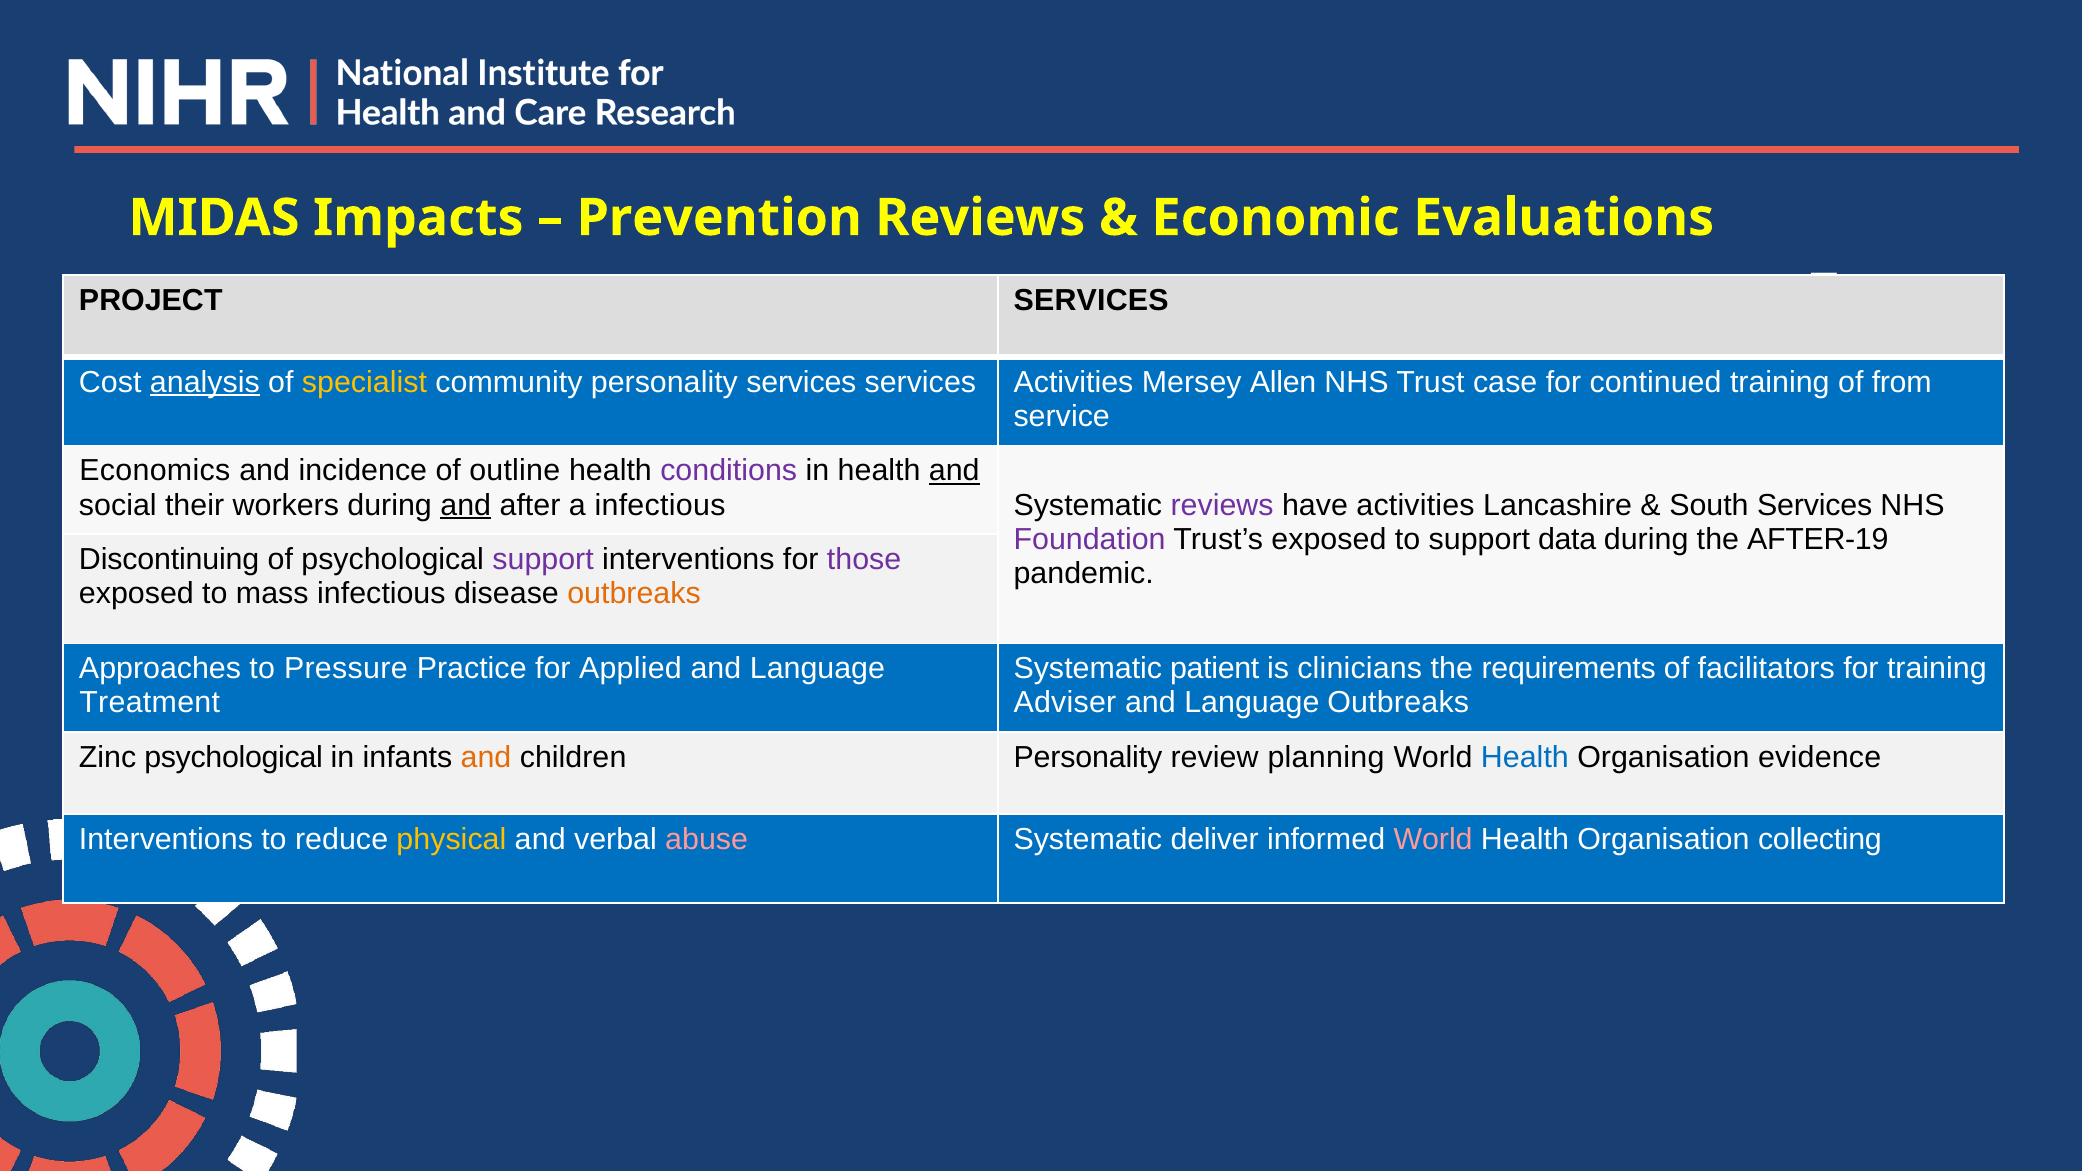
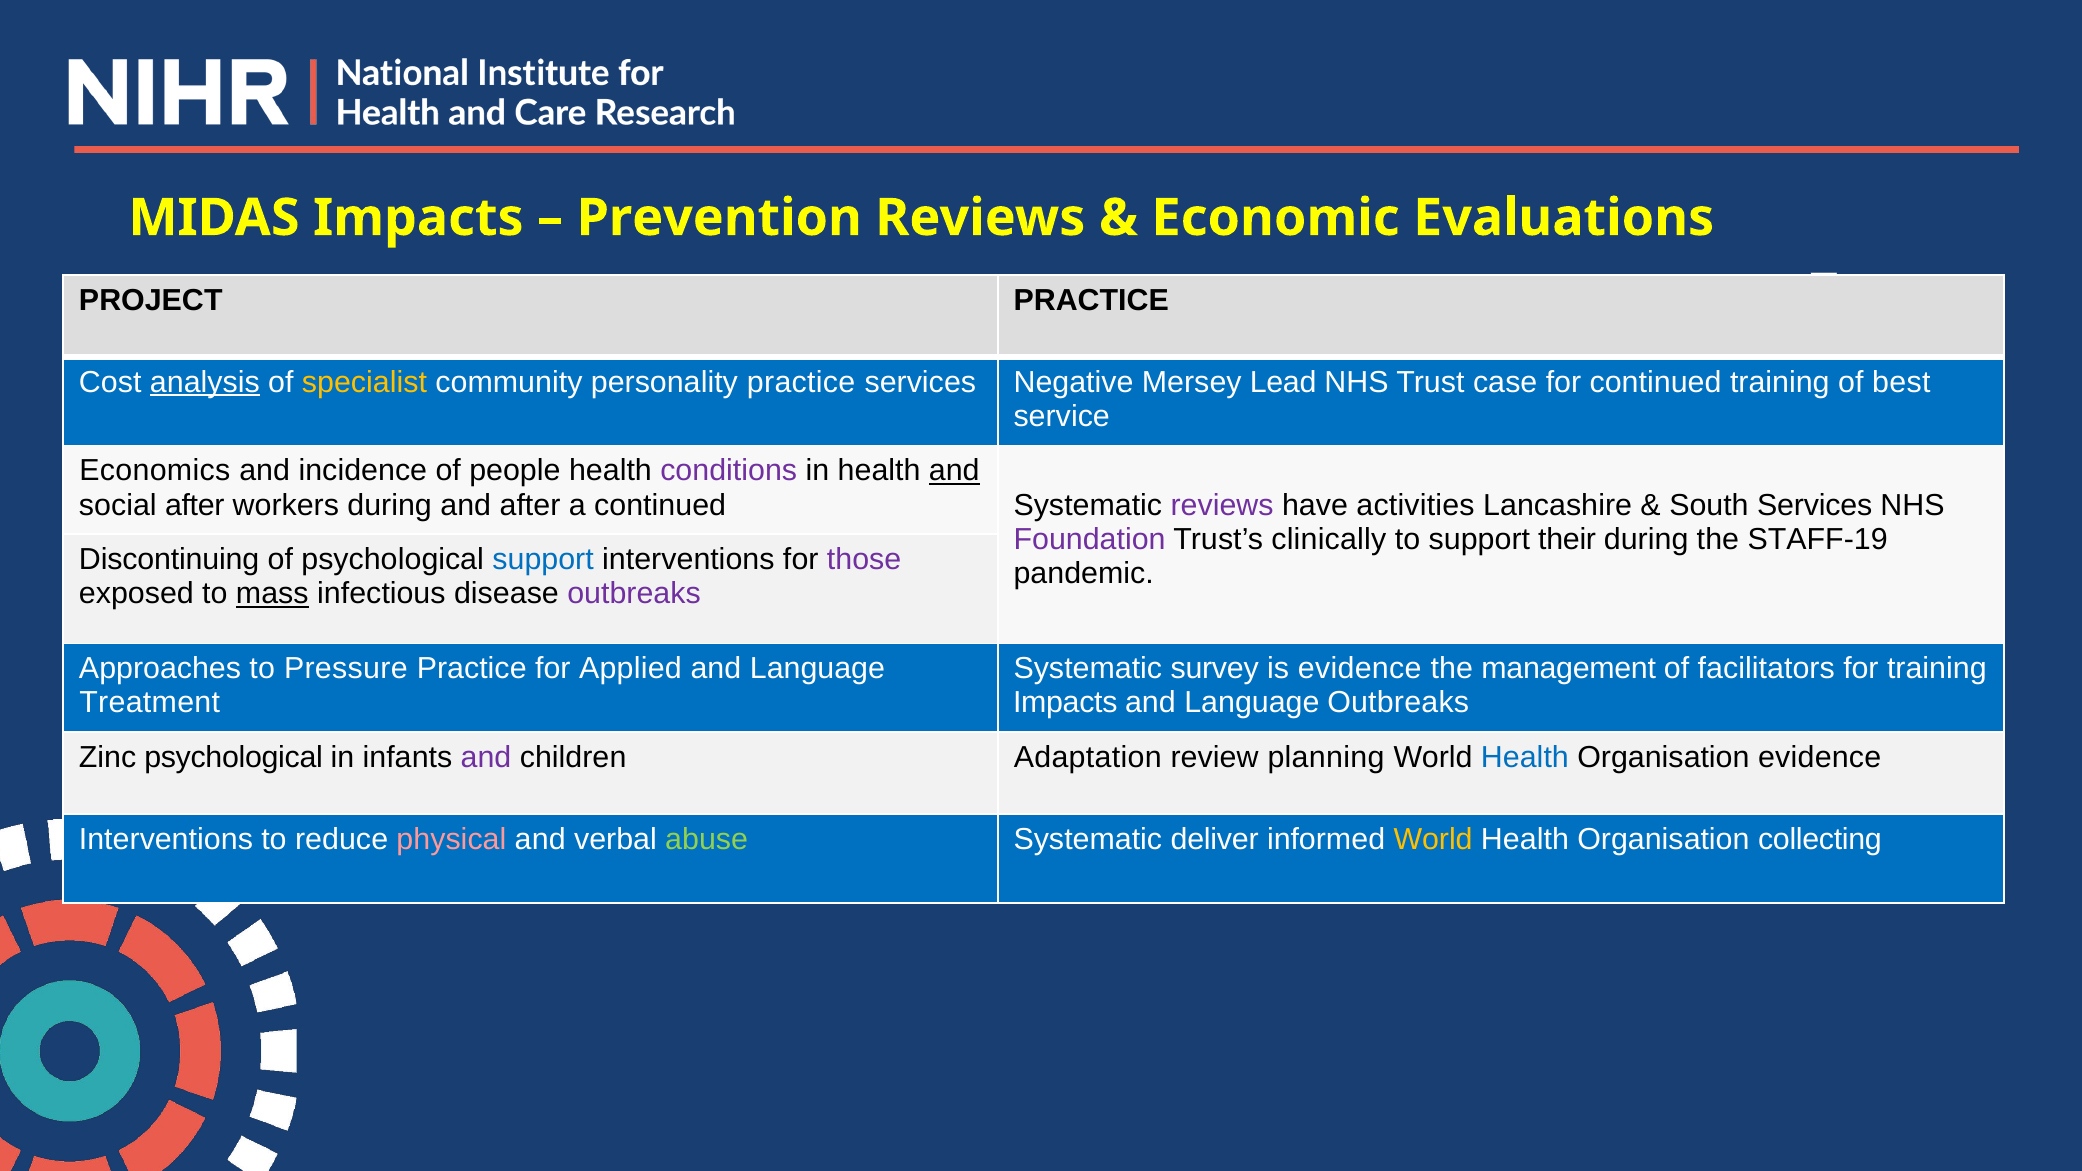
PROJECT SERVICES: SERVICES -> PRACTICE
personality services: services -> practice
services Activities: Activities -> Negative
Allen: Allen -> Lead
from: from -> best
outline: outline -> people
social their: their -> after
and at (466, 505) underline: present -> none
a infectious: infectious -> continued
Trust’s exposed: exposed -> clinically
data: data -> their
AFTER-19: AFTER-19 -> STAFF-19
support at (543, 560) colour: purple -> blue
mass underline: none -> present
outbreaks at (634, 594) colour: orange -> purple
patient: patient -> survey
is clinicians: clinicians -> evidence
requirements: requirements -> management
Adviser at (1065, 703): Adviser -> Impacts
and at (486, 758) colour: orange -> purple
children Personality: Personality -> Adaptation
physical colour: yellow -> pink
abuse colour: pink -> light green
World at (1433, 840) colour: pink -> yellow
